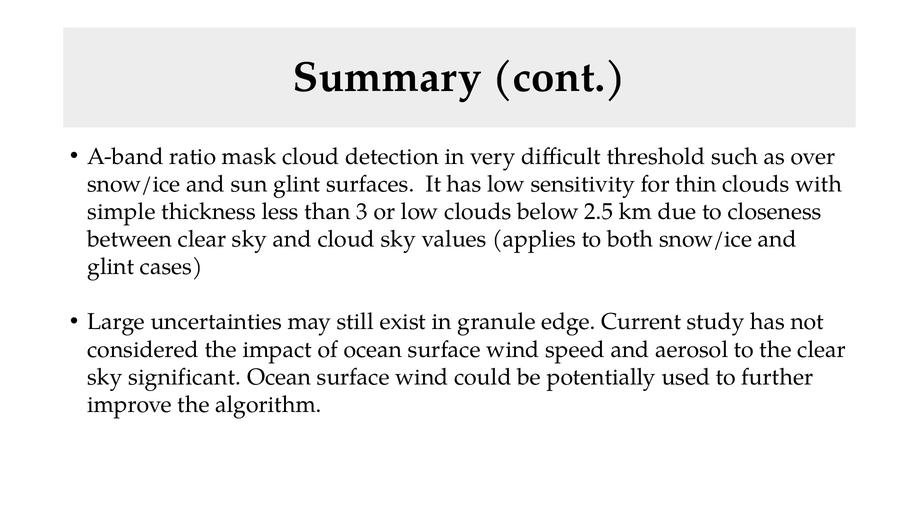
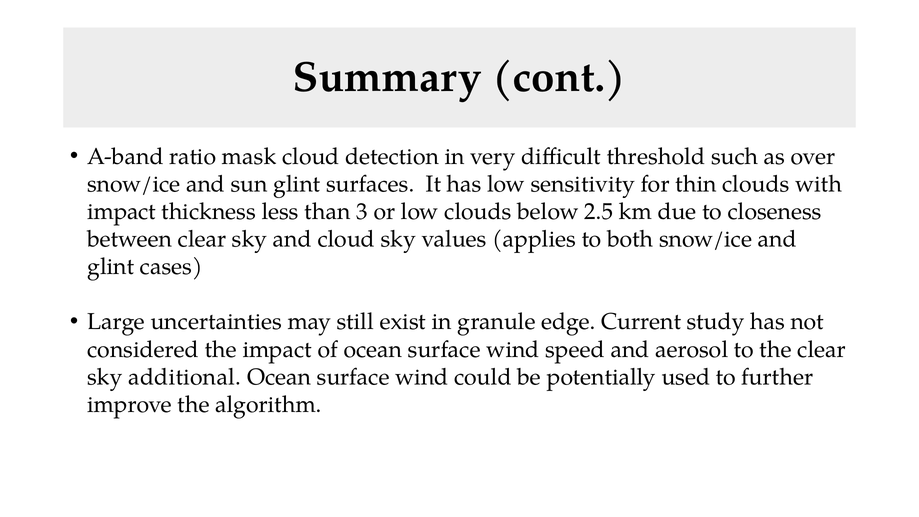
simple at (121, 212): simple -> impact
significant: significant -> additional
